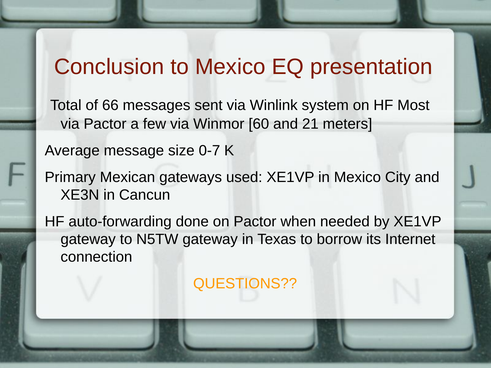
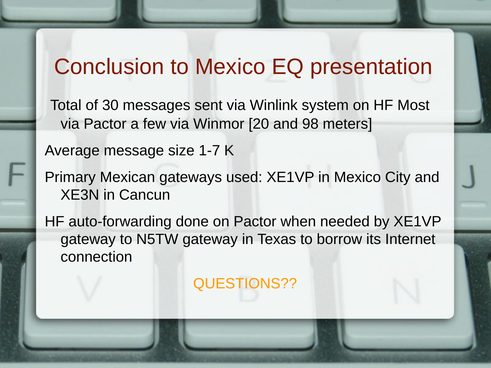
66: 66 -> 30
60: 60 -> 20
21: 21 -> 98
0-7: 0-7 -> 1-7
